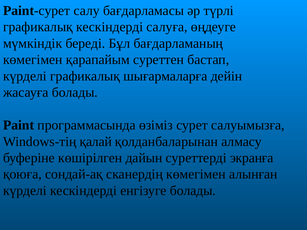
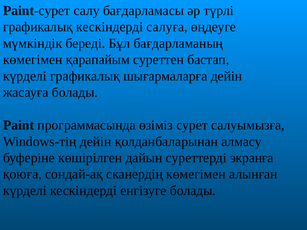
Windows-тің қалай: қалай -> дейін
